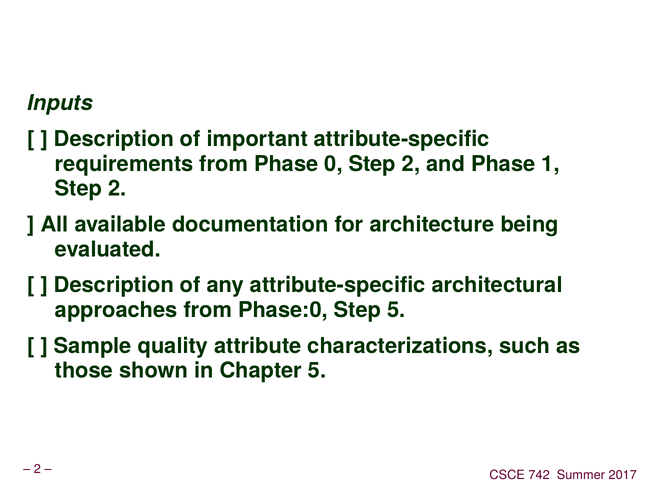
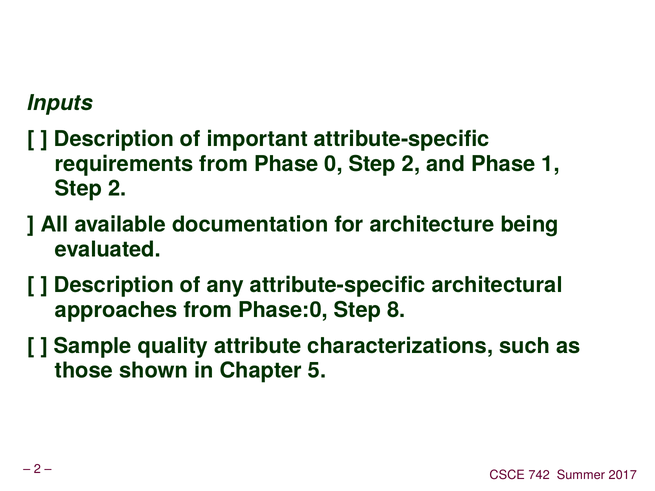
Step 5: 5 -> 8
